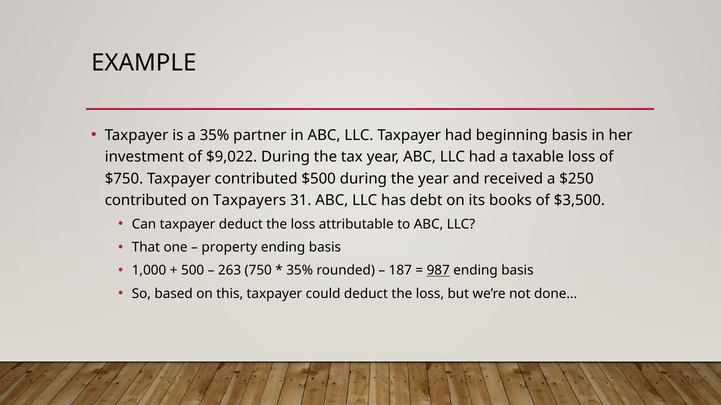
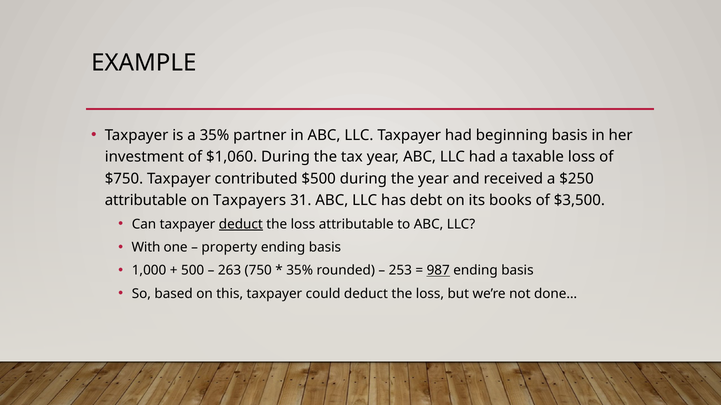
$9,022: $9,022 -> $1,060
contributed at (146, 200): contributed -> attributable
deduct at (241, 224) underline: none -> present
That: That -> With
187: 187 -> 253
